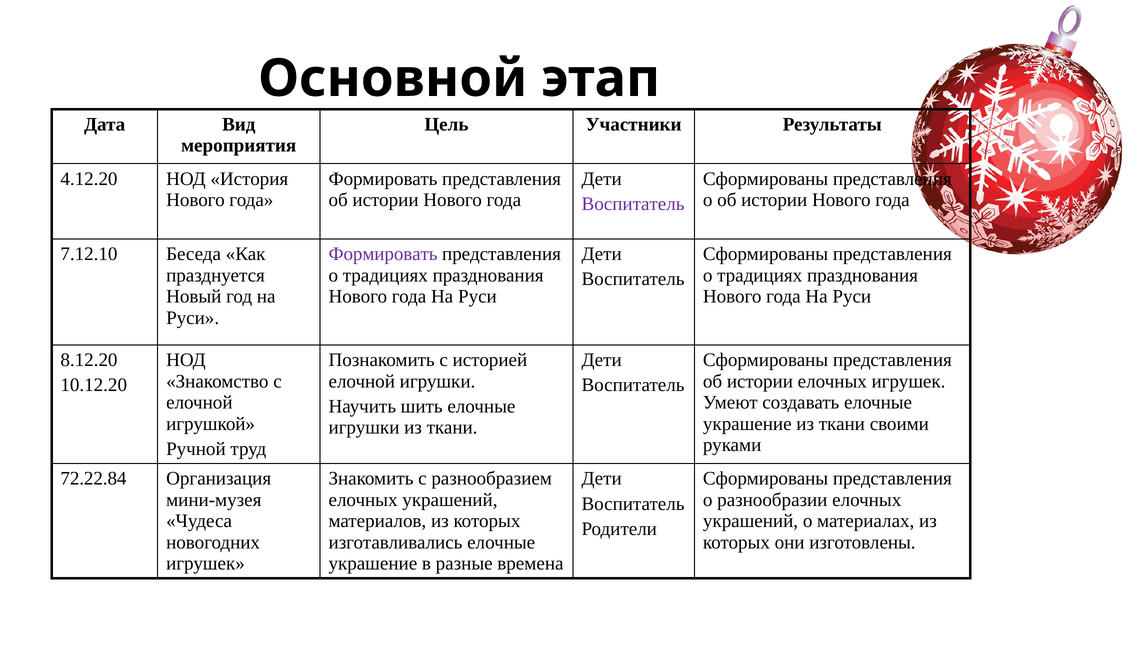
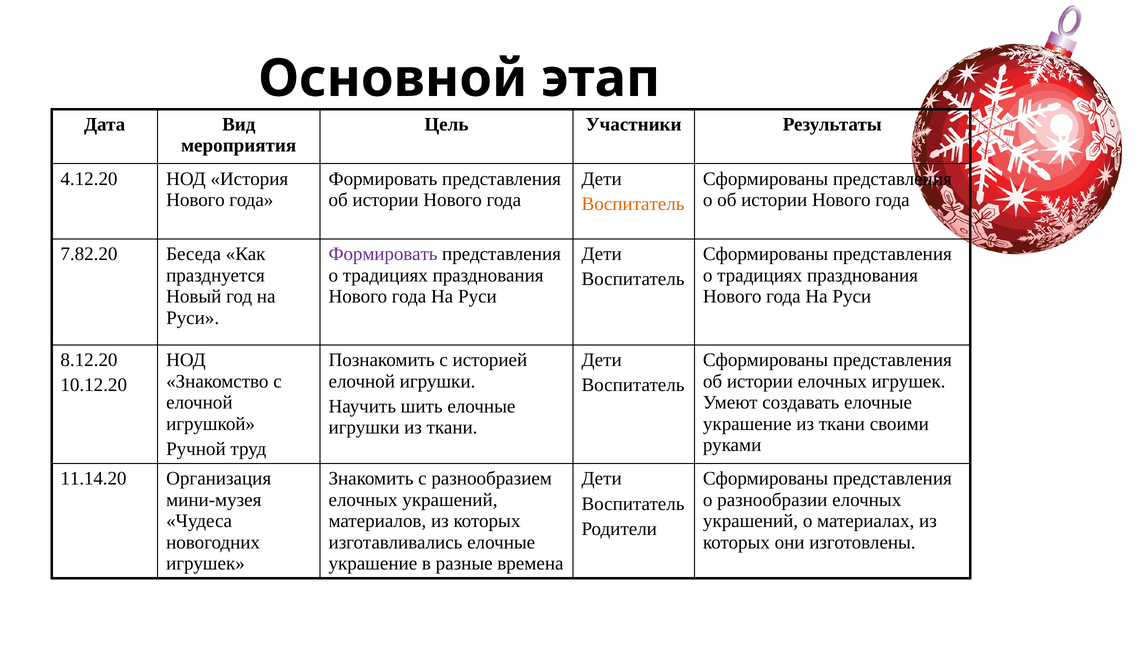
Воспитатель at (633, 204) colour: purple -> orange
7.12.10: 7.12.10 -> 7.82.20
72.22.84: 72.22.84 -> 11.14.20
